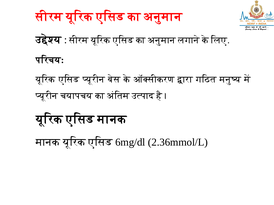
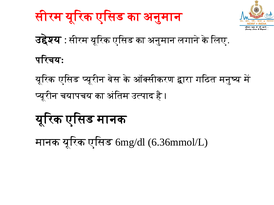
2.36mmol/L: 2.36mmol/L -> 6.36mmol/L
